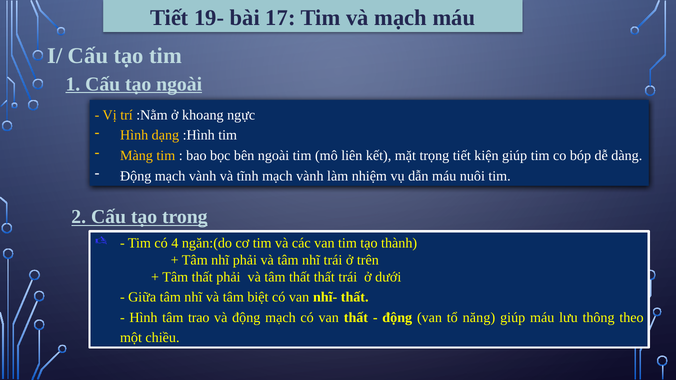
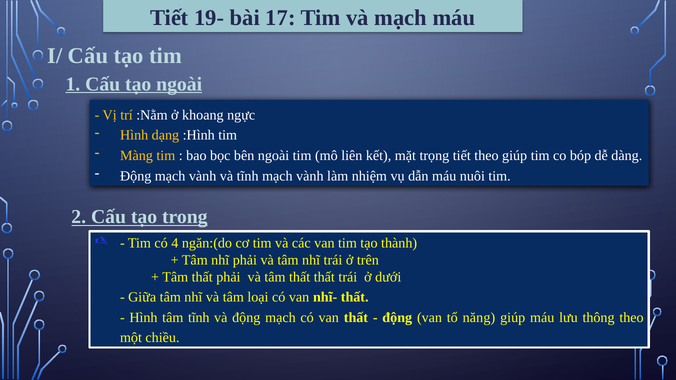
tiết kiện: kiện -> theo
biệt: biệt -> loại
tâm trao: trao -> tĩnh
